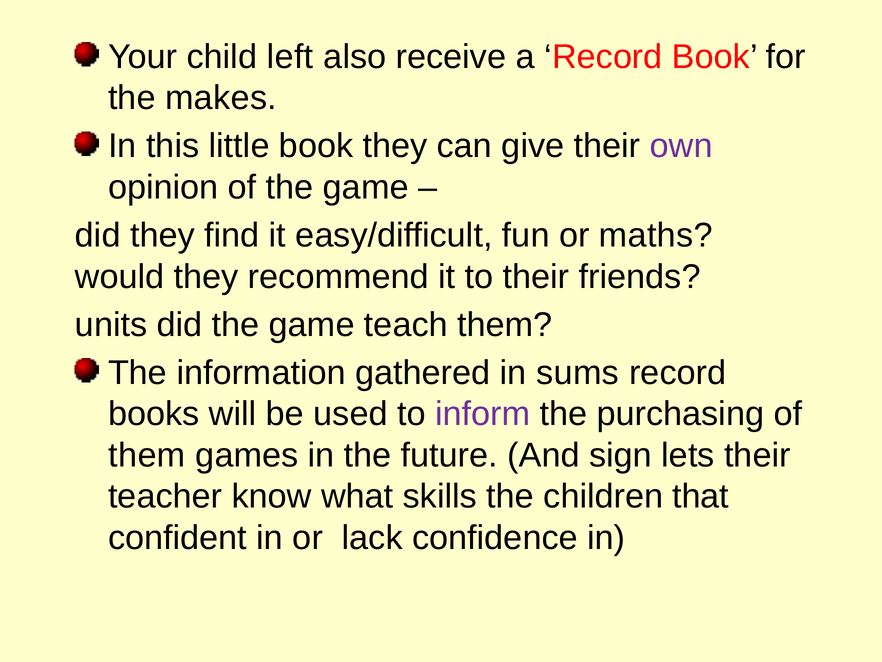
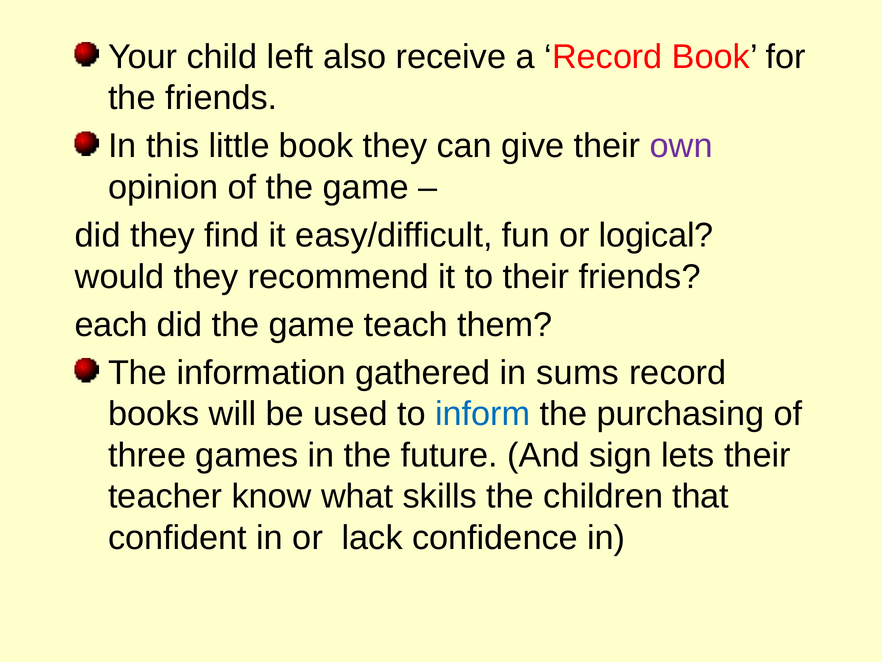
the makes: makes -> friends
maths: maths -> logical
units: units -> each
inform colour: purple -> blue
them at (147, 455): them -> three
